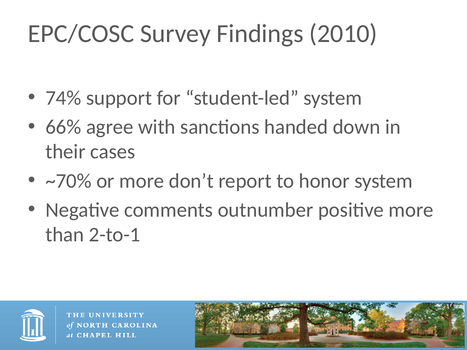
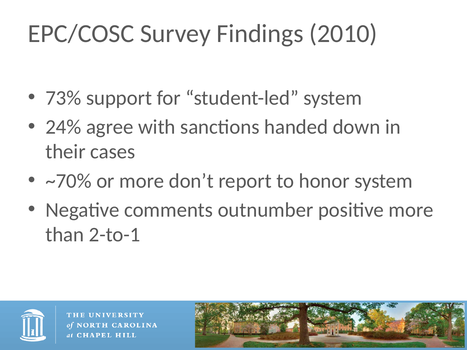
74%: 74% -> 73%
66%: 66% -> 24%
